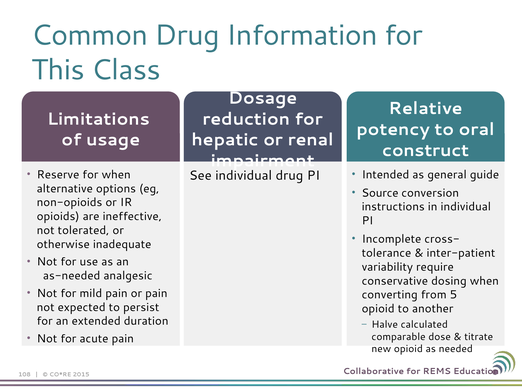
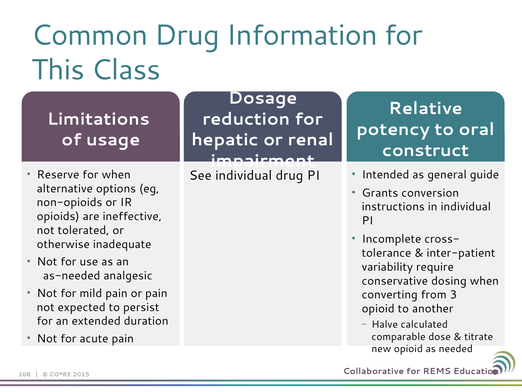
Source: Source -> Grants
5: 5 -> 3
